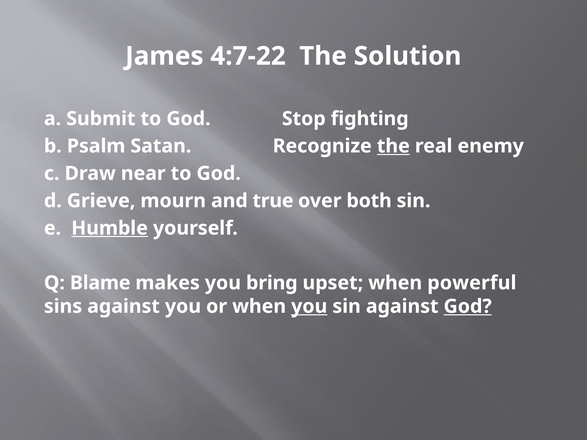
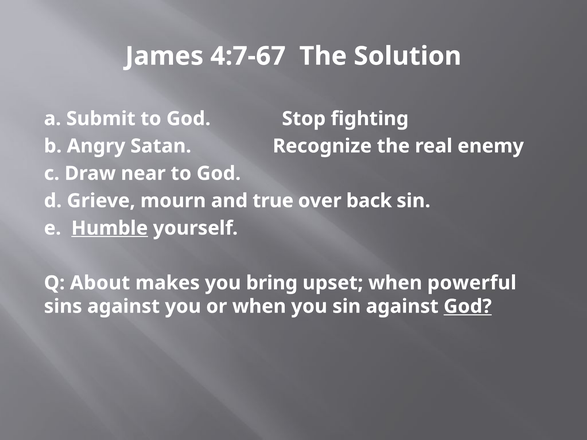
4:7-22: 4:7-22 -> 4:7-67
Psalm: Psalm -> Angry
the at (393, 146) underline: present -> none
both: both -> back
Blame: Blame -> About
you at (309, 307) underline: present -> none
